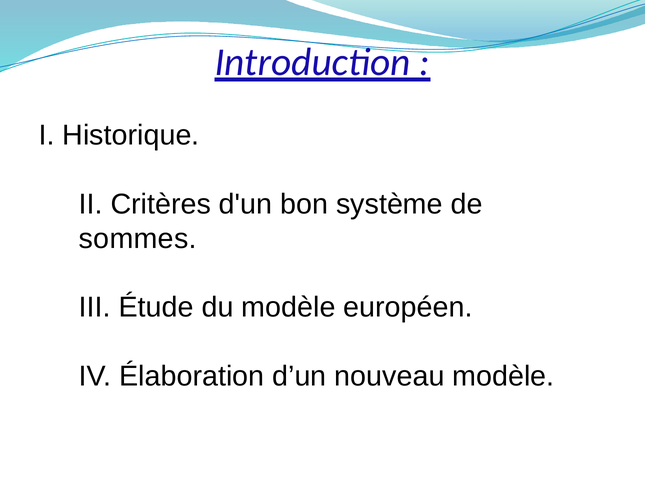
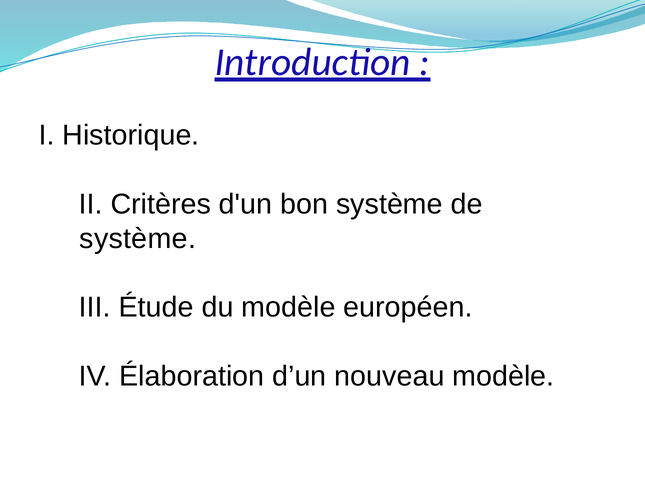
sommes at (138, 238): sommes -> système
